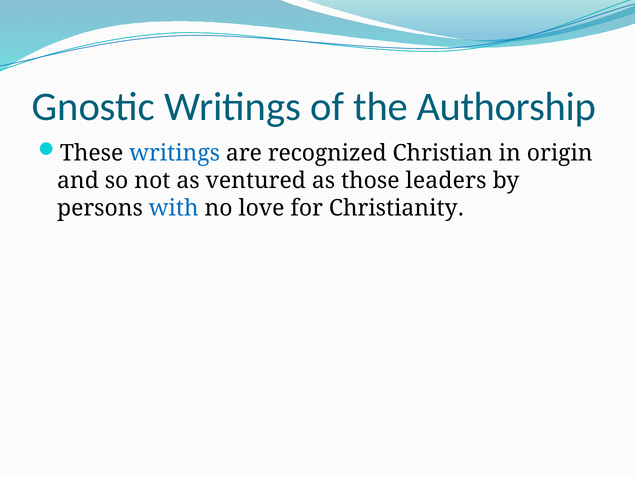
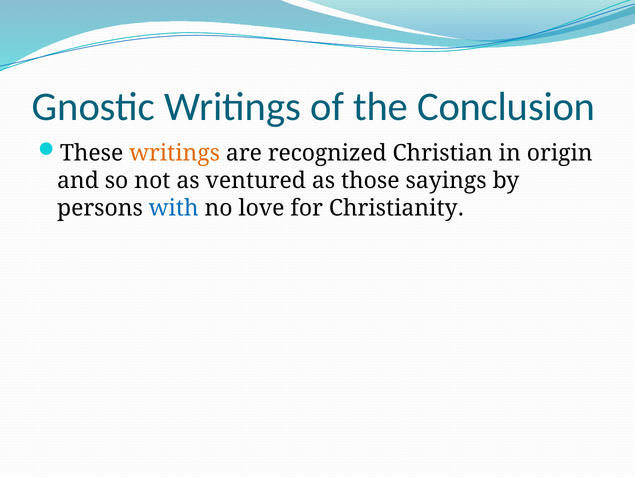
Authorship: Authorship -> Conclusion
writings at (175, 153) colour: blue -> orange
leaders: leaders -> sayings
